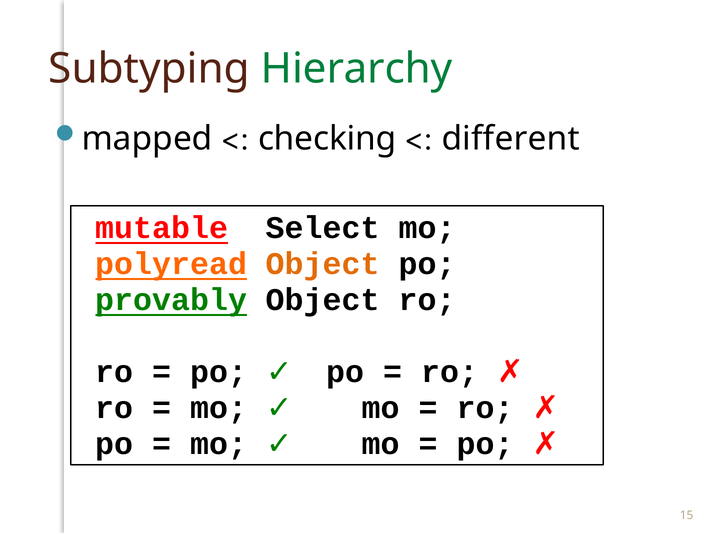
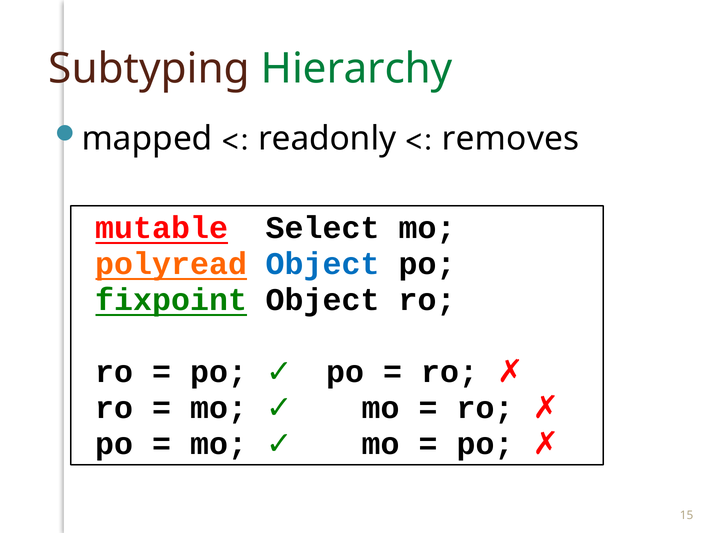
checking: checking -> readonly
different: different -> removes
Object at (323, 263) colour: orange -> blue
provably: provably -> fixpoint
